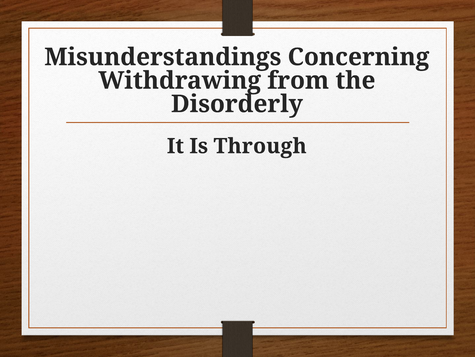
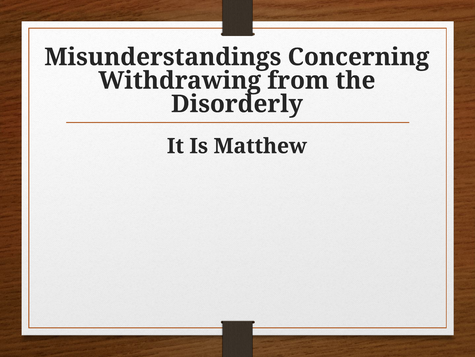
Through: Through -> Matthew
